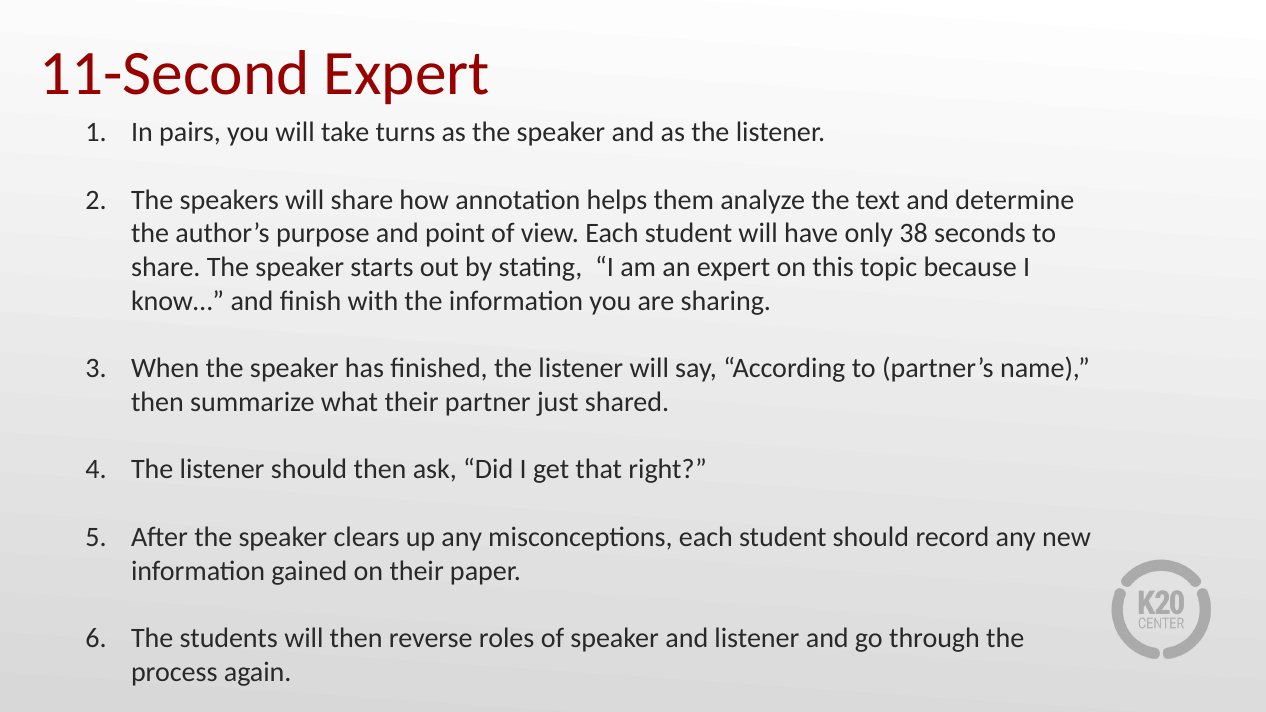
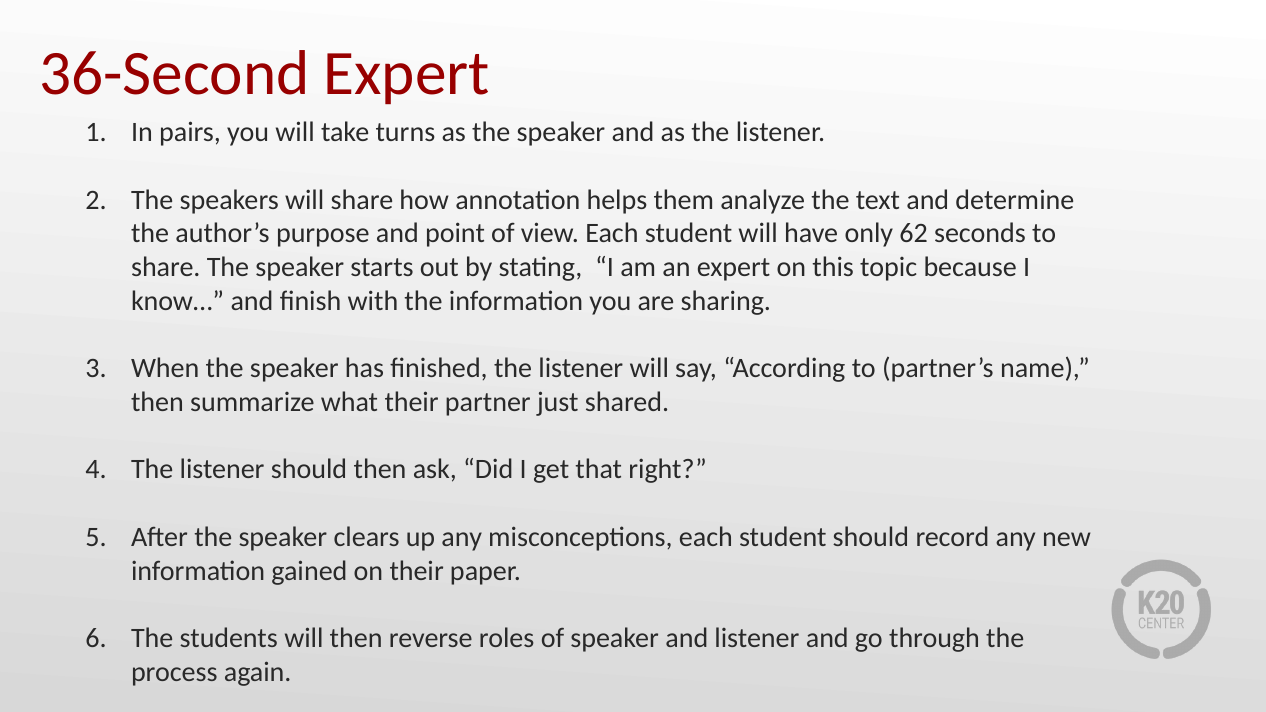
11-Second: 11-Second -> 36-Second
38: 38 -> 62
